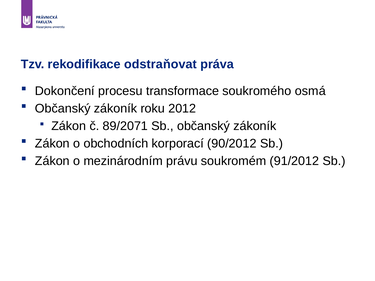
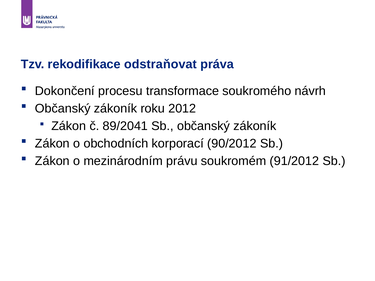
osmá: osmá -> návrh
89/2071: 89/2071 -> 89/2041
